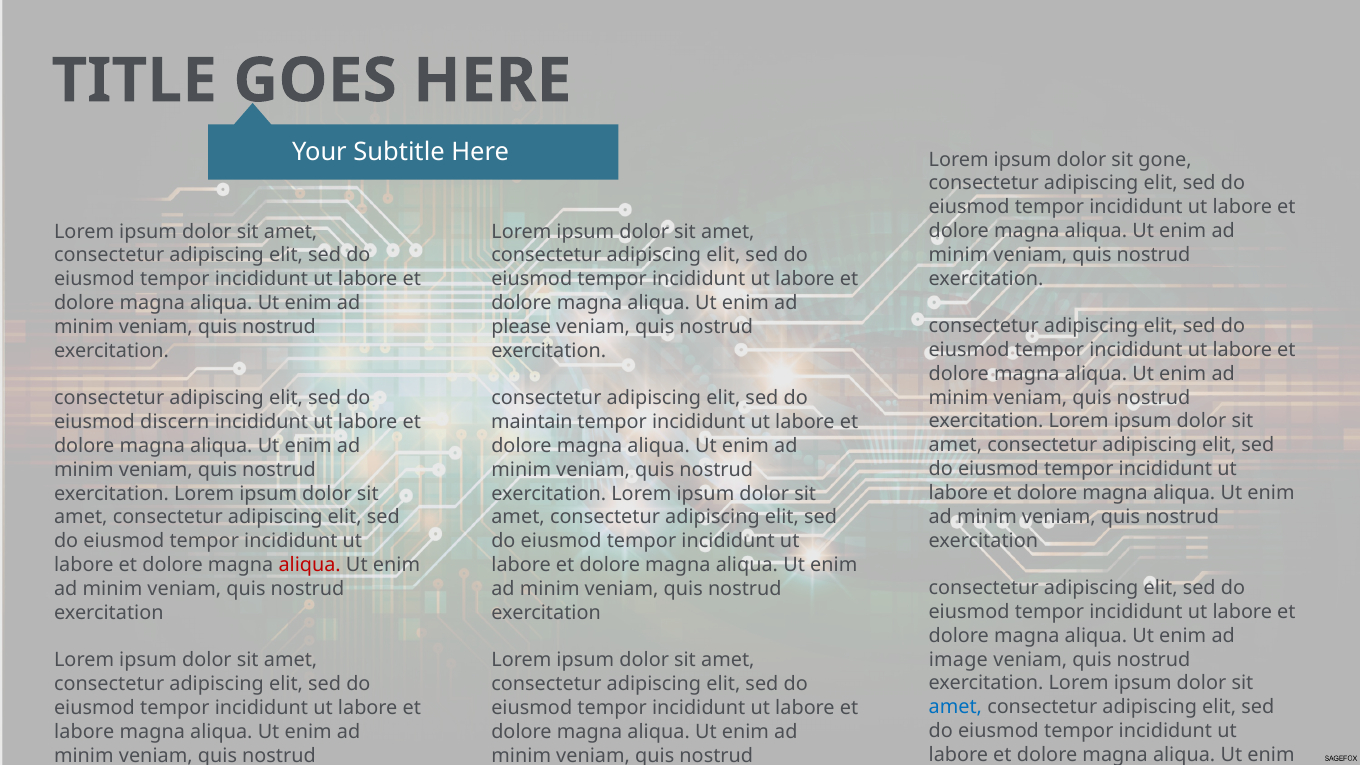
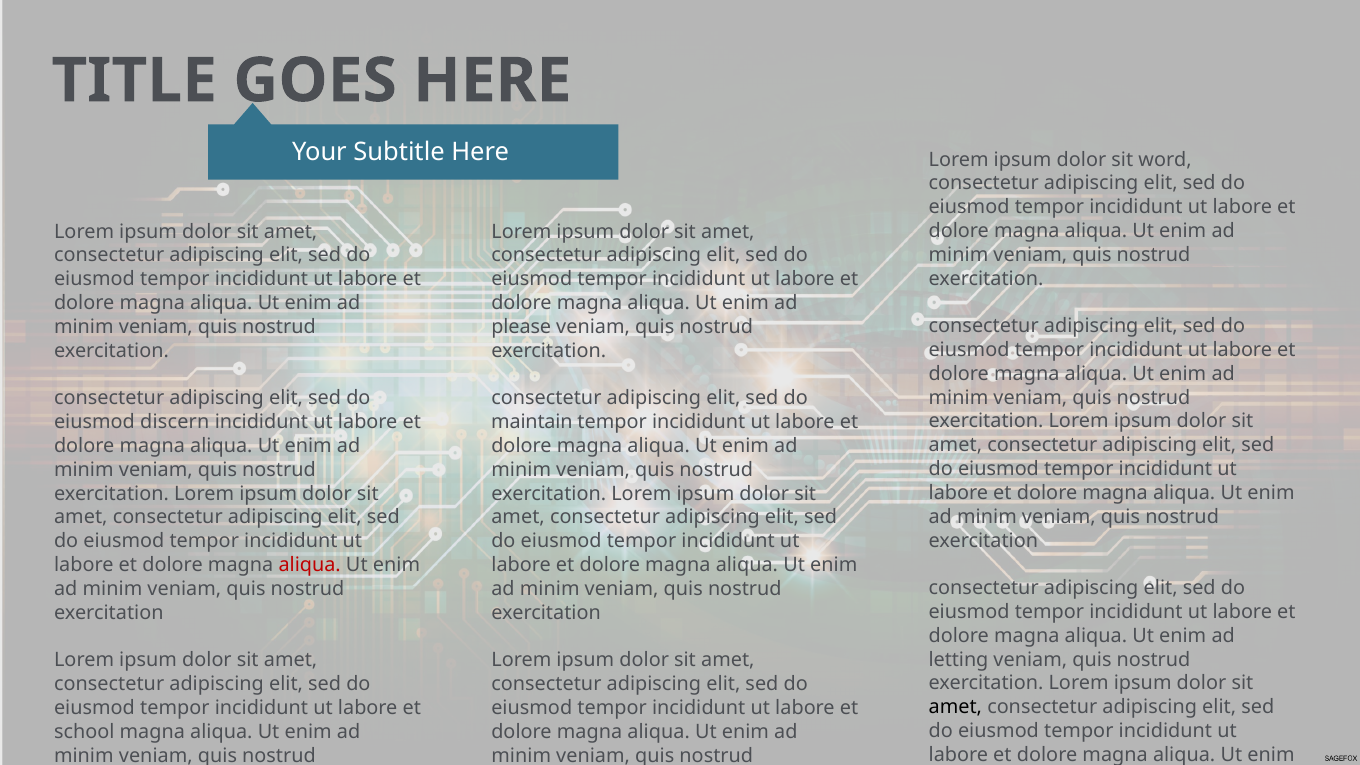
gone: gone -> word
image: image -> letting
amet at (955, 707) colour: blue -> black
labore at (84, 732): labore -> school
